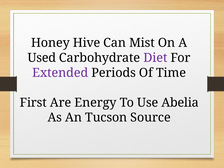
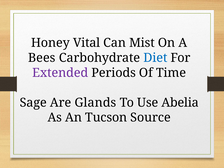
Hive: Hive -> Vital
Used: Used -> Bees
Diet colour: purple -> blue
First: First -> Sage
Energy: Energy -> Glands
